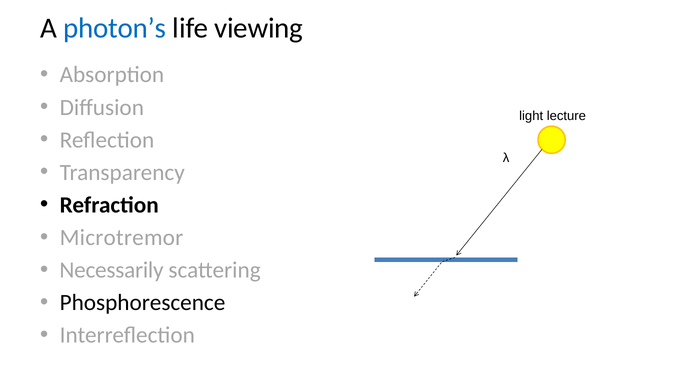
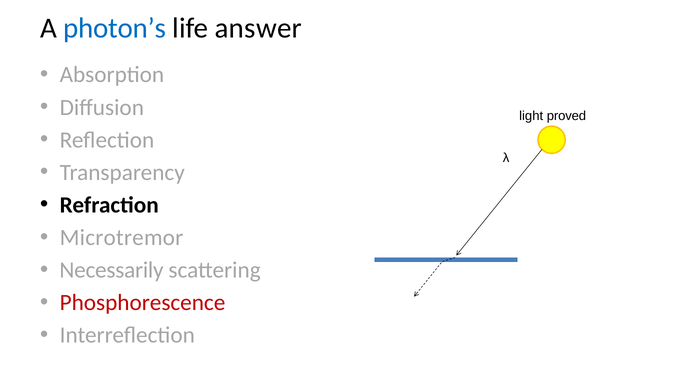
viewing: viewing -> answer
lecture: lecture -> proved
Phosphorescence colour: black -> red
